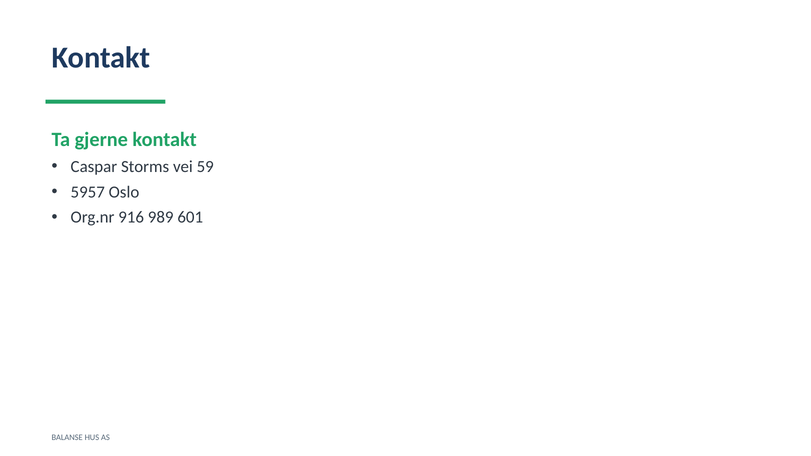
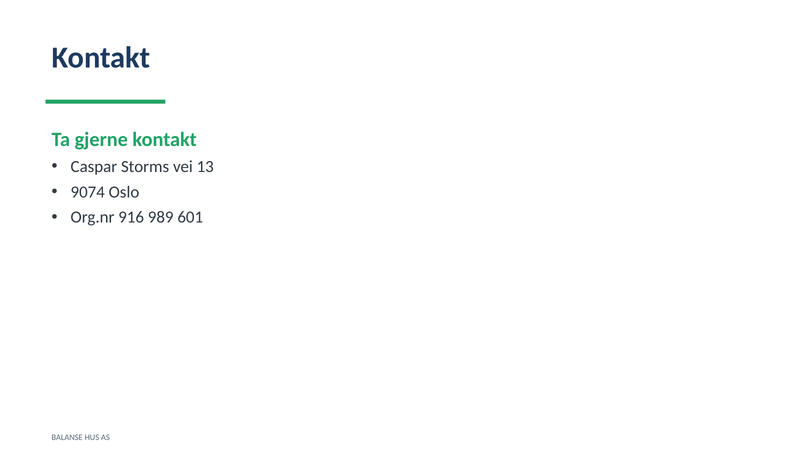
59: 59 -> 13
5957: 5957 -> 9074
